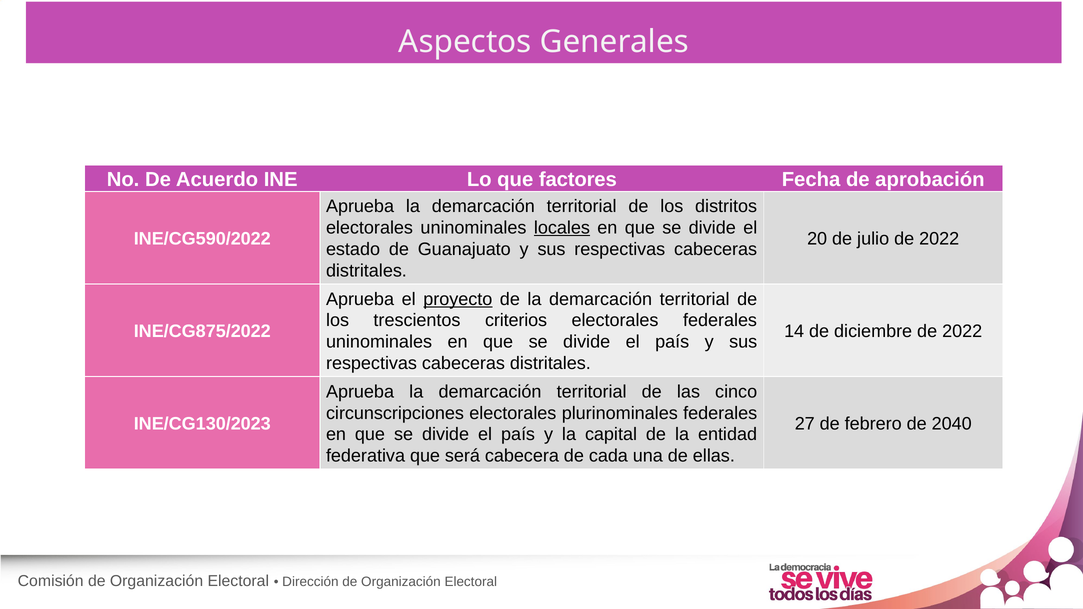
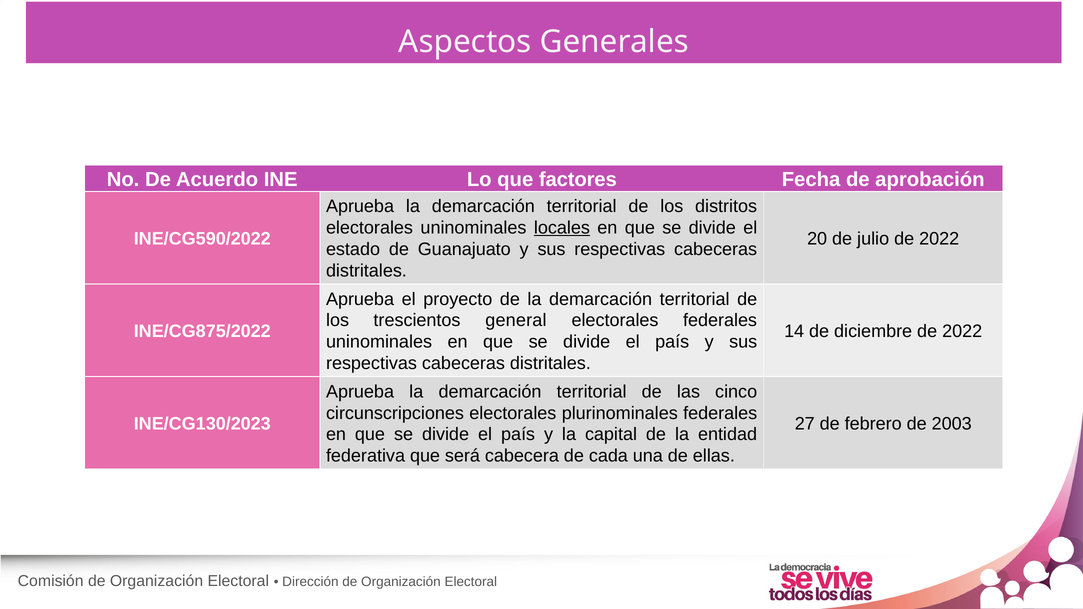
proyecto underline: present -> none
criterios: criterios -> general
2040: 2040 -> 2003
